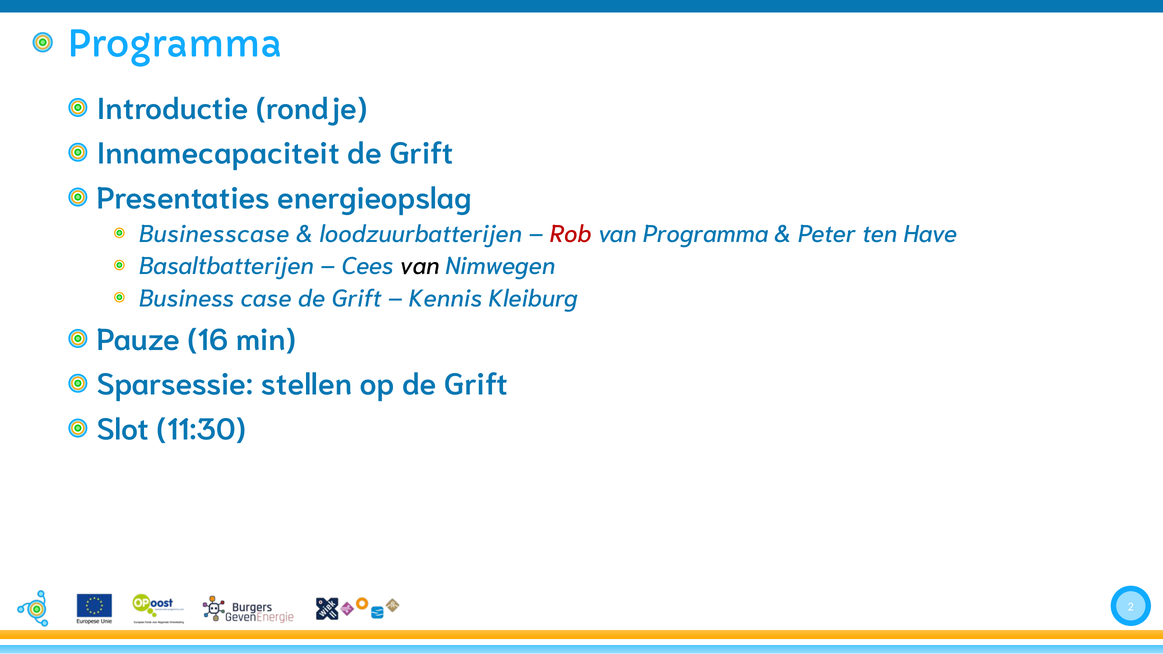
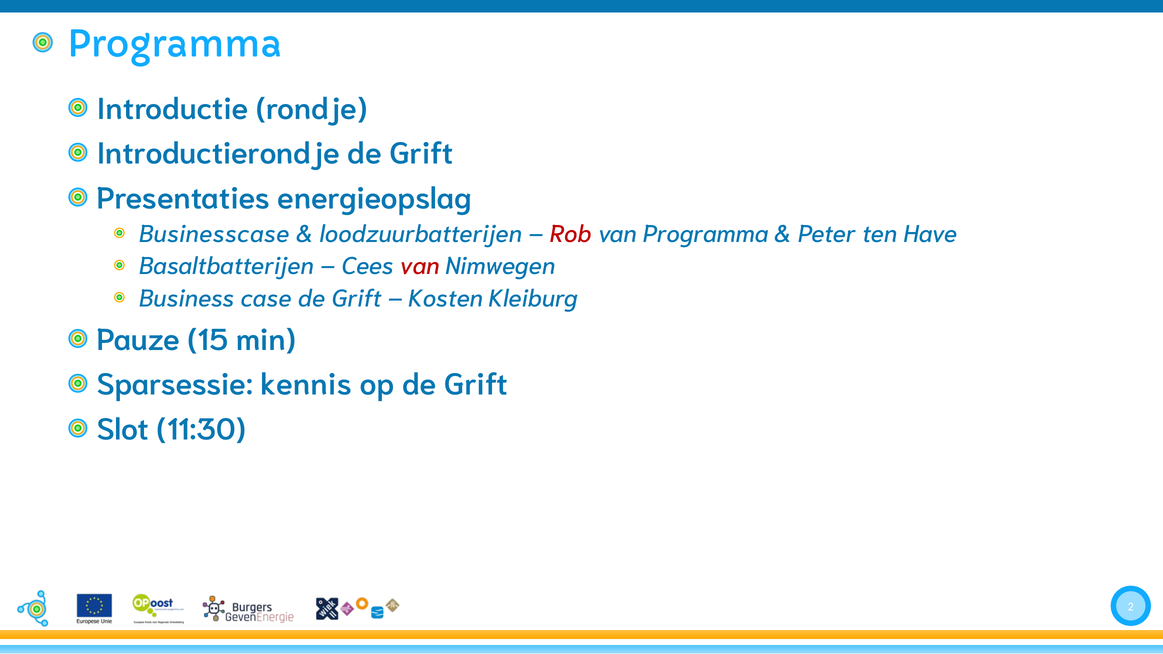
Innamecapaciteit: Innamecapaciteit -> Introductierondje
van at (420, 266) colour: black -> red
Kennis: Kennis -> Kosten
16: 16 -> 15
stellen: stellen -> kennis
